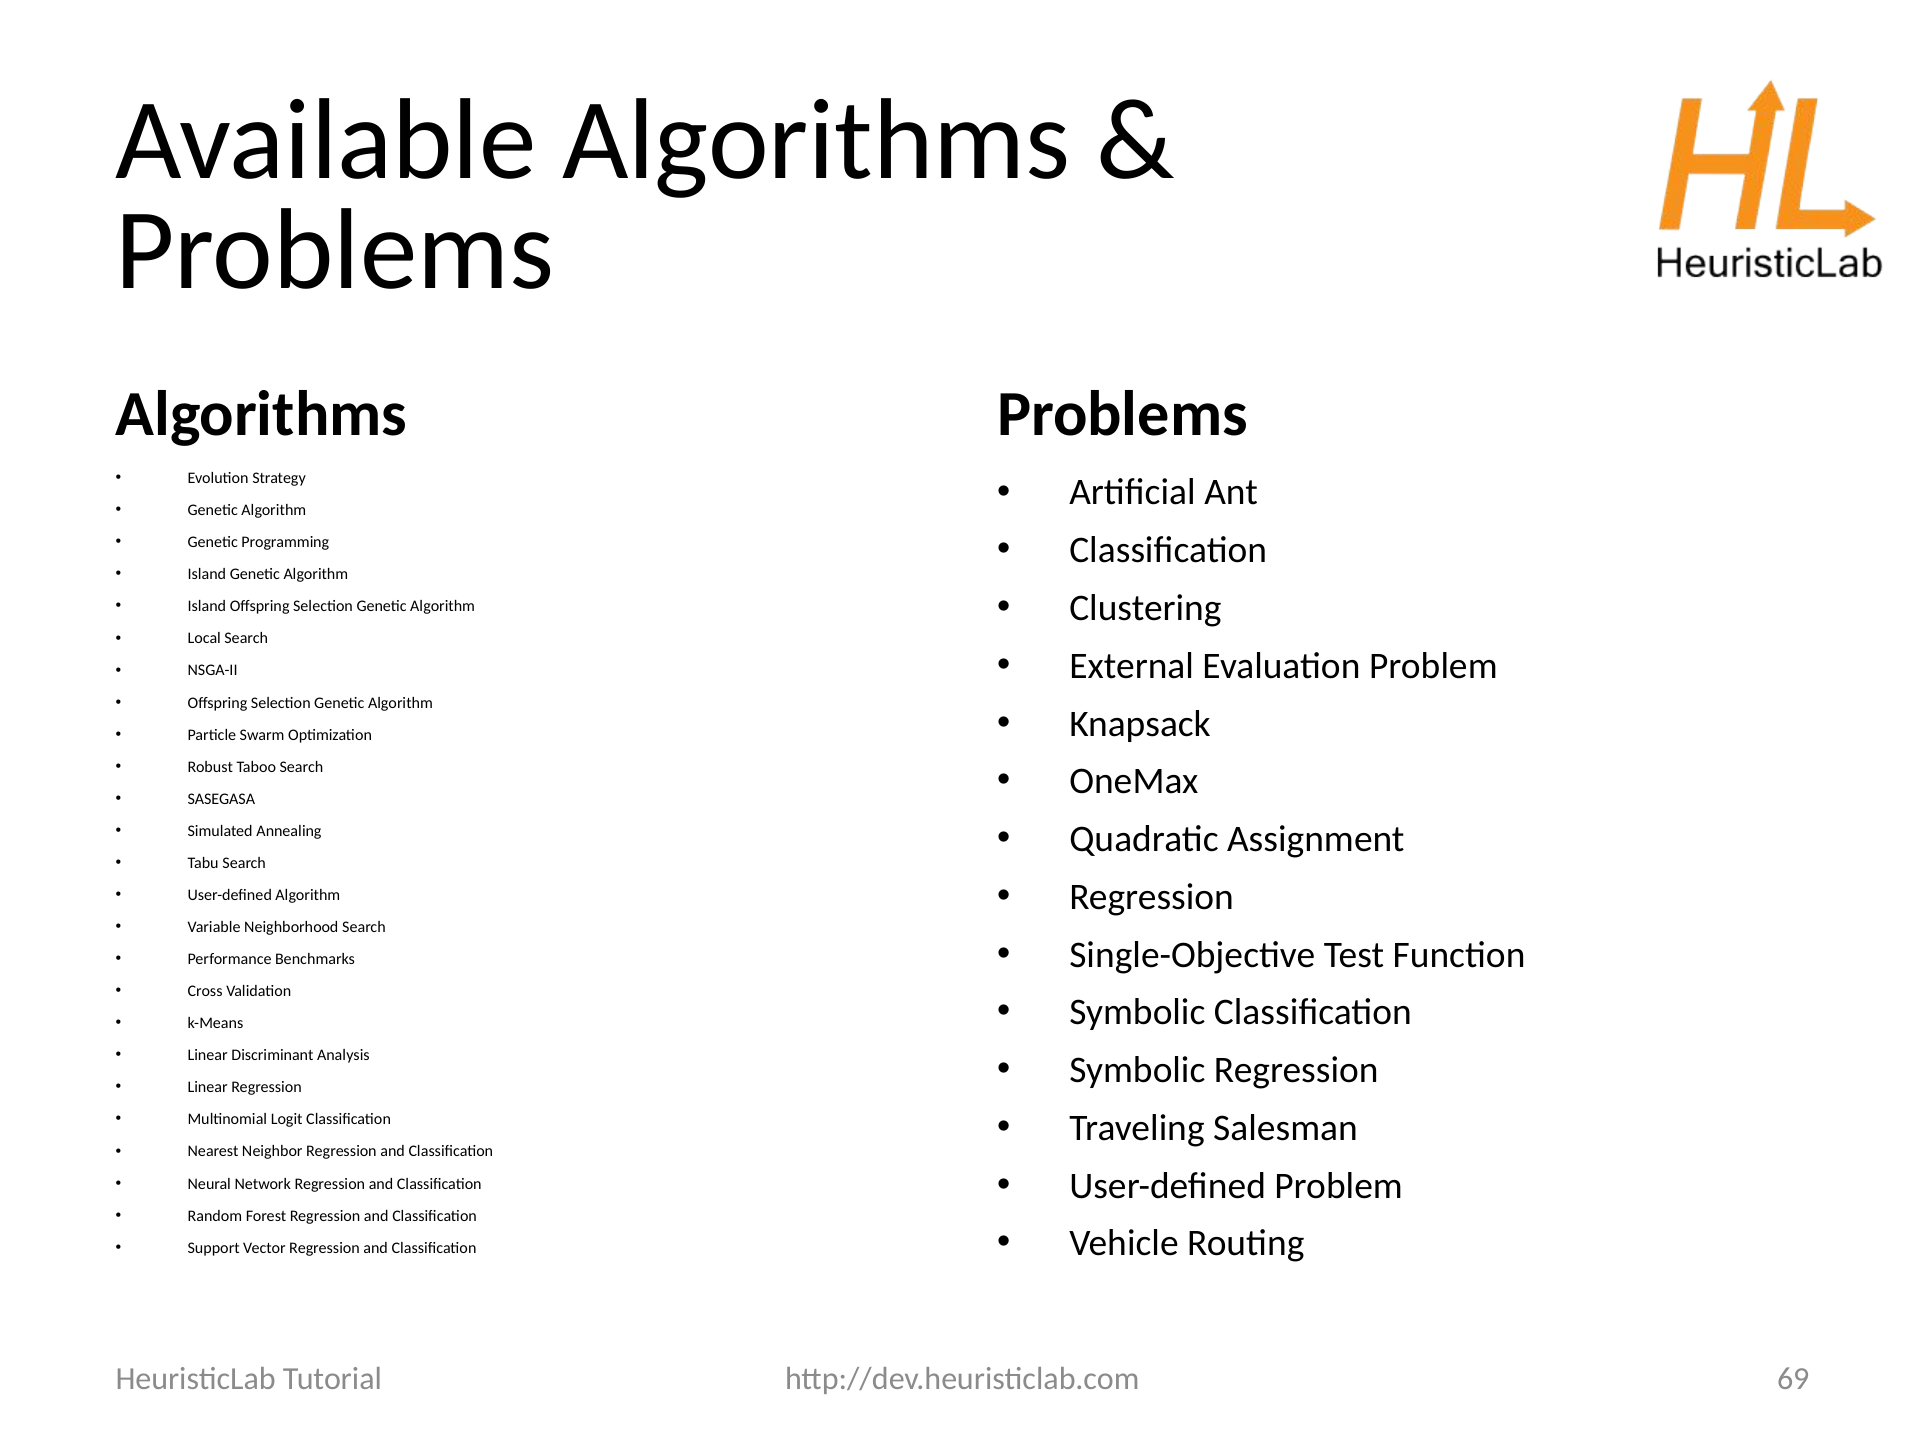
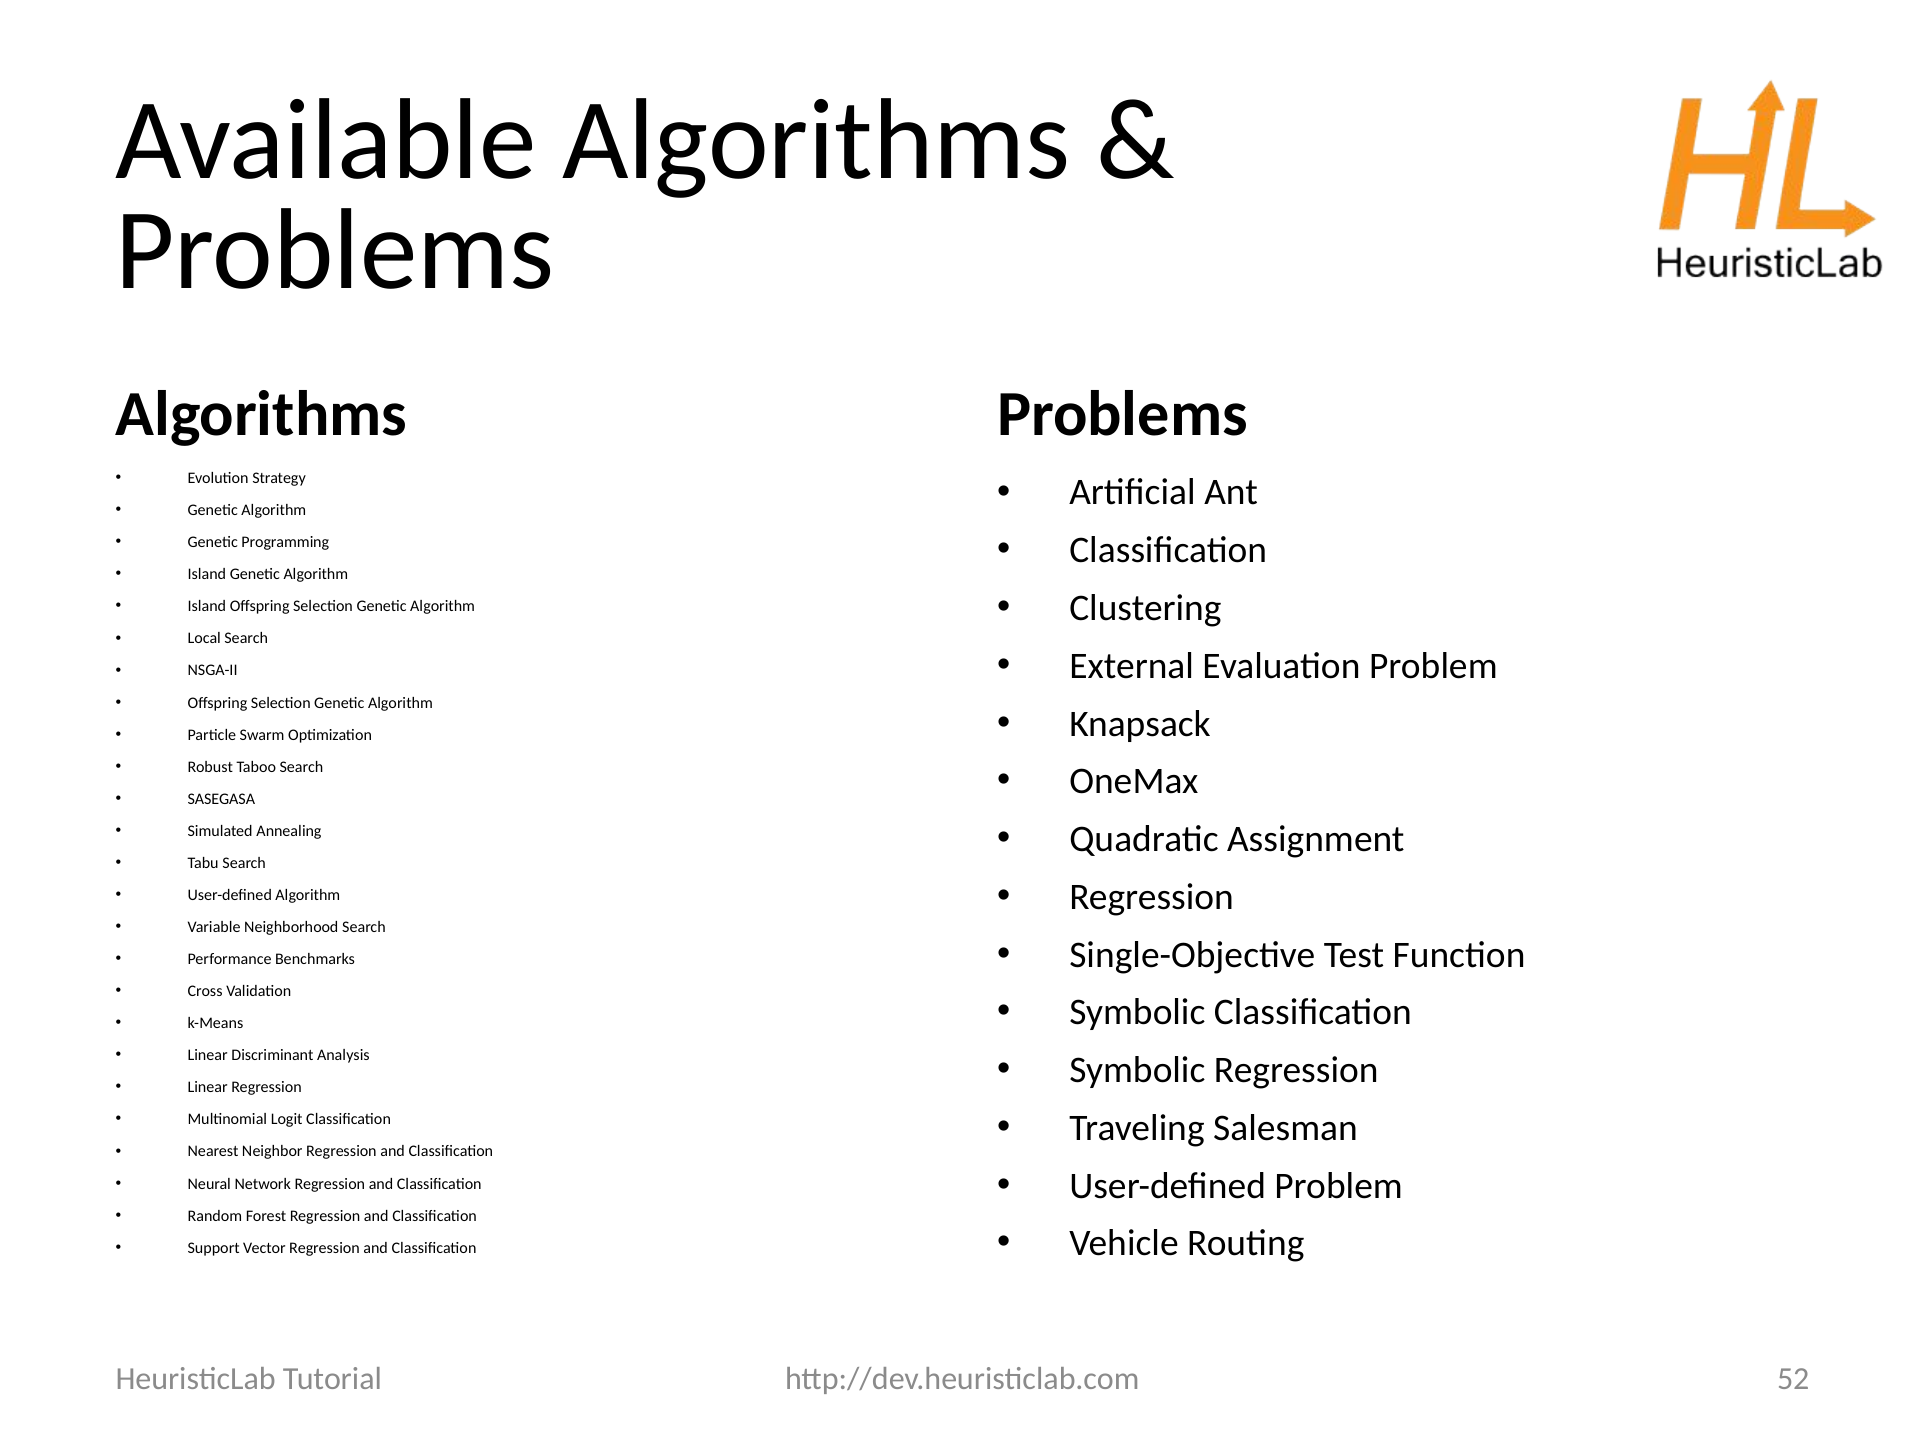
69: 69 -> 52
